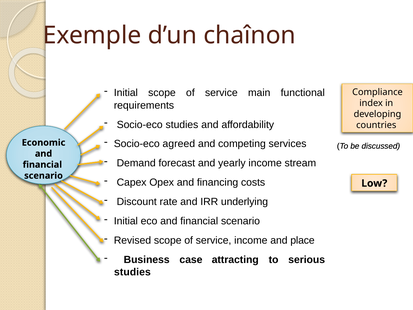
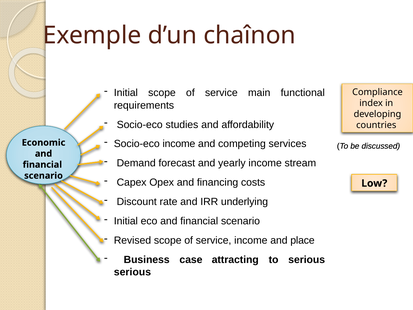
Socio-eco agreed: agreed -> income
studies at (132, 272): studies -> serious
